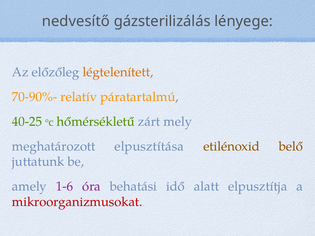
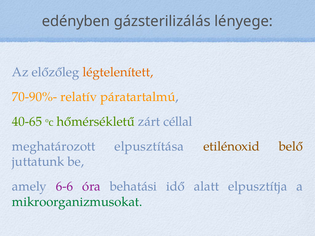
nedvesítő: nedvesítő -> edényben
40-25: 40-25 -> 40-65
mely: mely -> céllal
1-6: 1-6 -> 6-6
mikroorganizmusokat colour: red -> green
